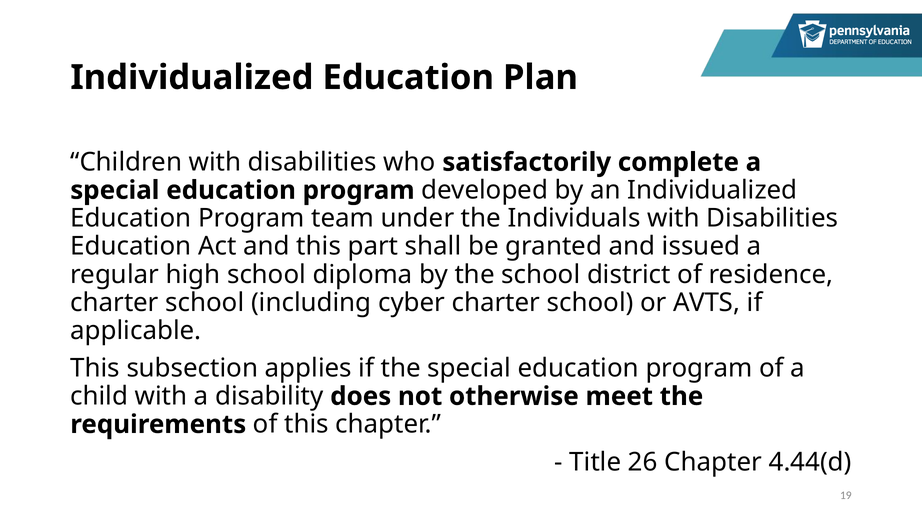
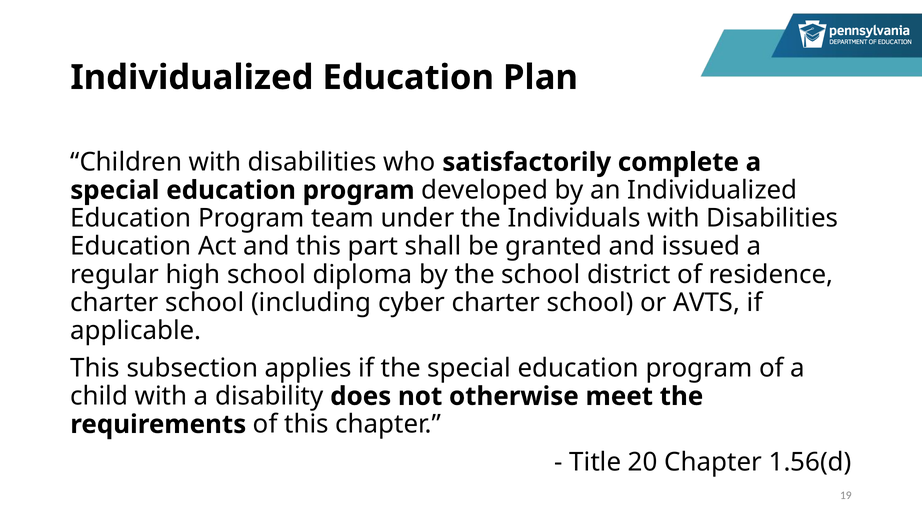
26: 26 -> 20
4.44(d: 4.44(d -> 1.56(d
